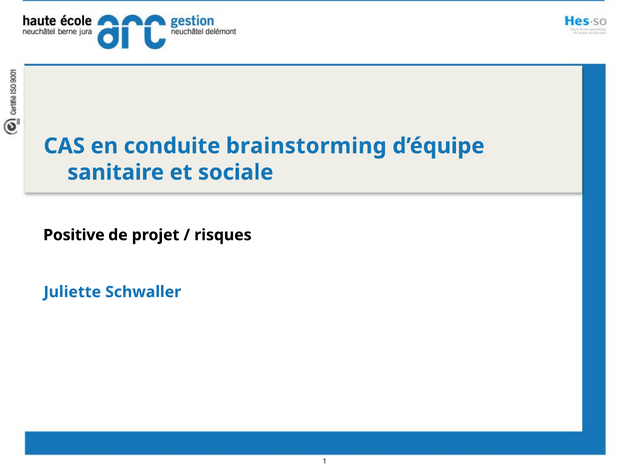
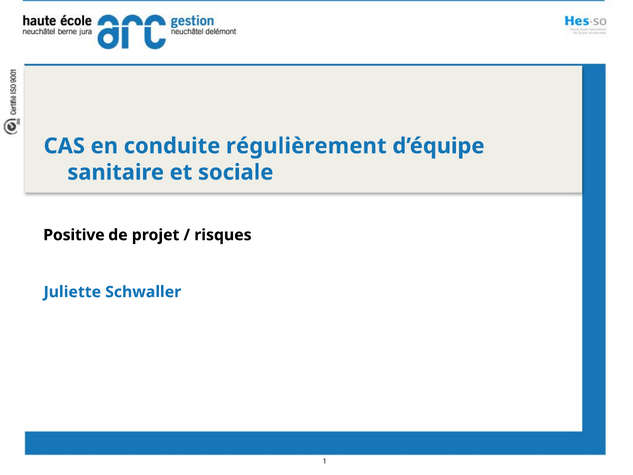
brainstorming: brainstorming -> régulièrement
